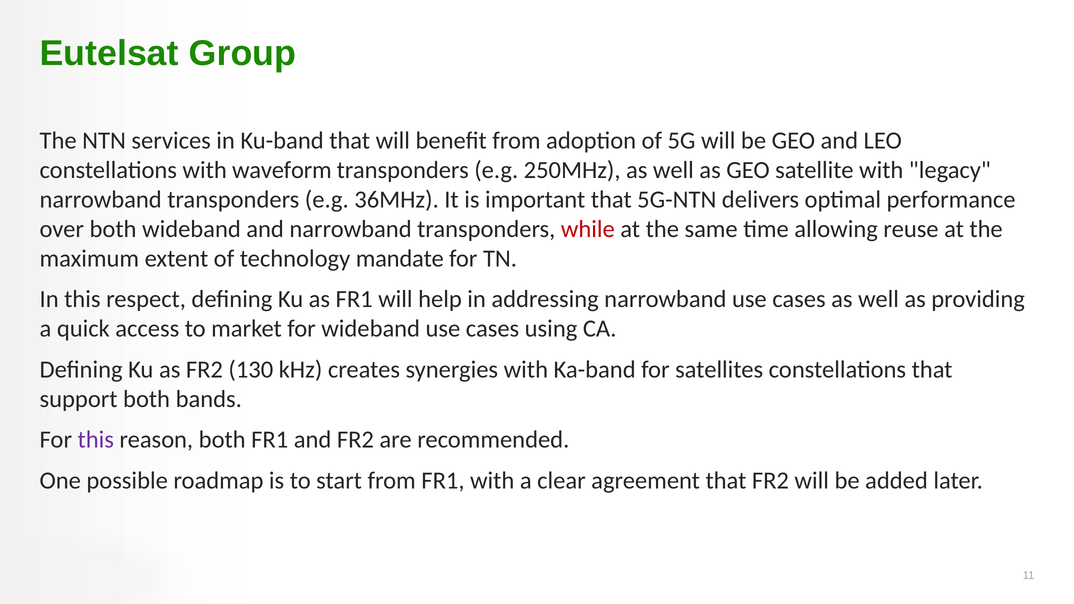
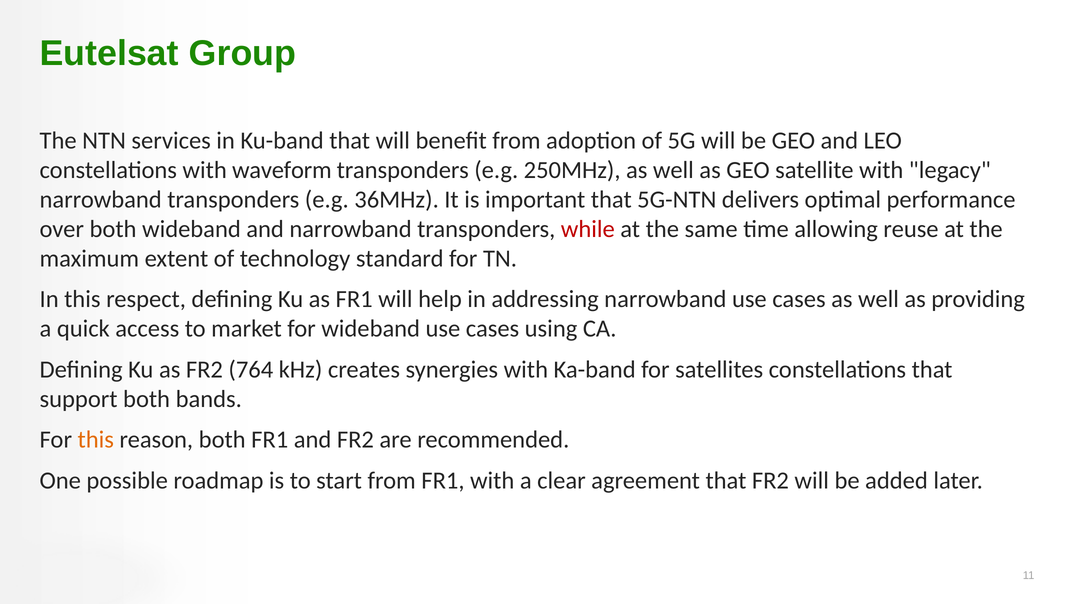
mandate: mandate -> standard
130: 130 -> 764
this at (96, 440) colour: purple -> orange
